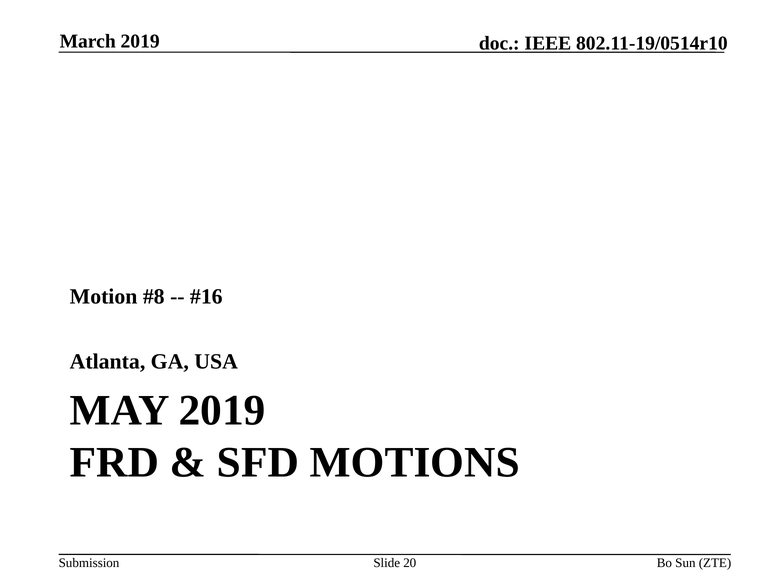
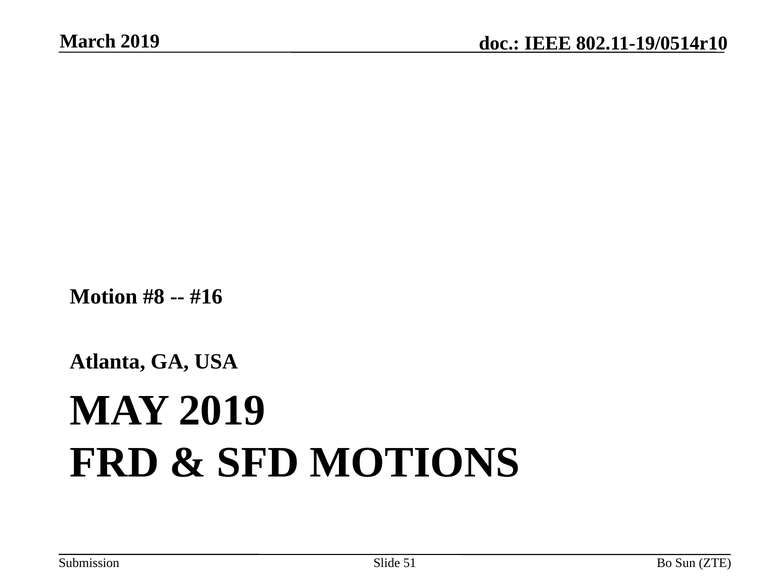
20: 20 -> 51
